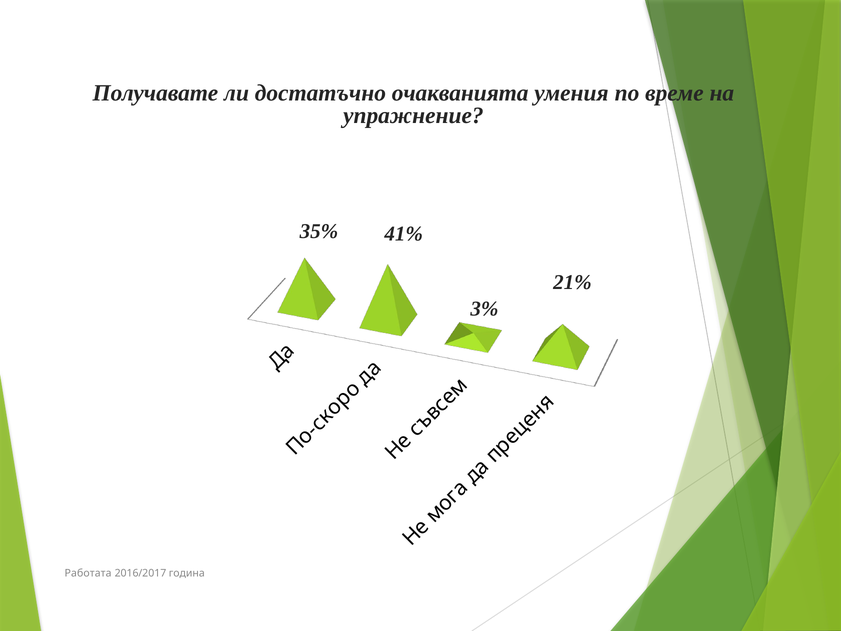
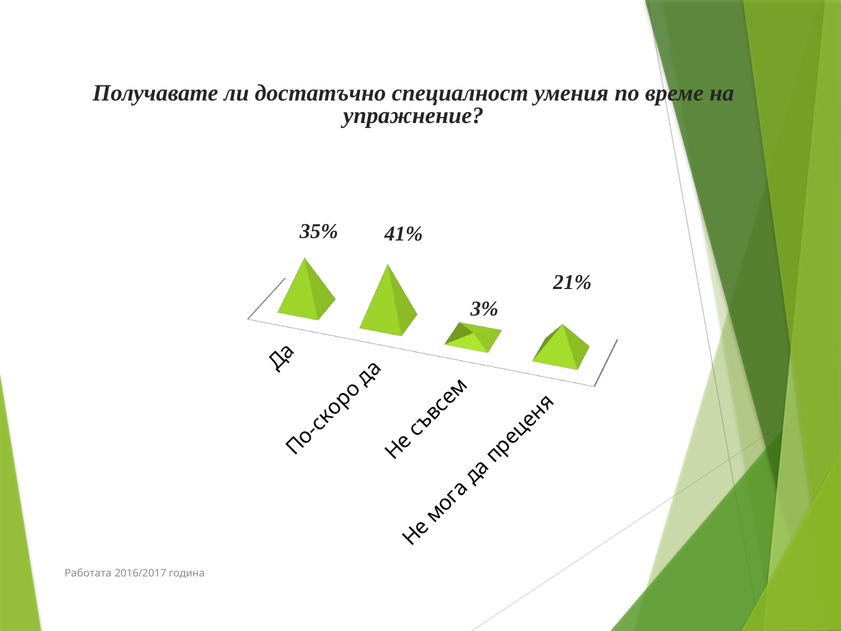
очакванията: очакванията -> специалност
